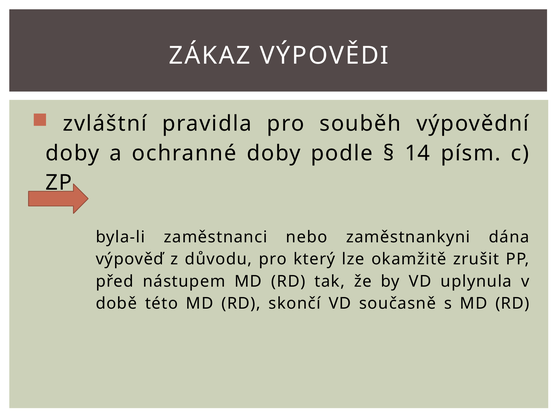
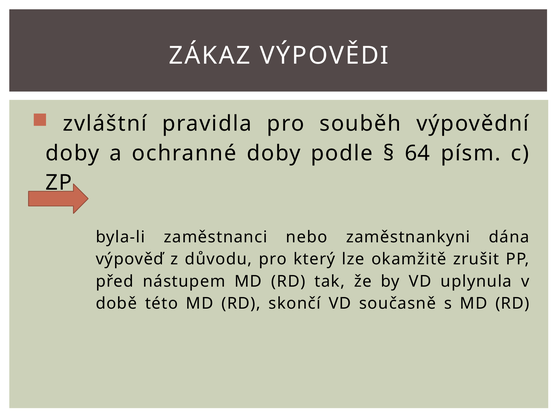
14: 14 -> 64
